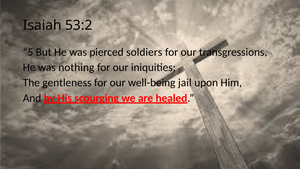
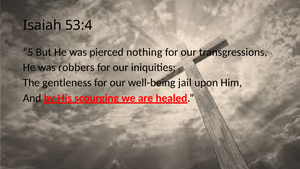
53:2: 53:2 -> 53:4
soldiers: soldiers -> nothing
nothing: nothing -> robbers
